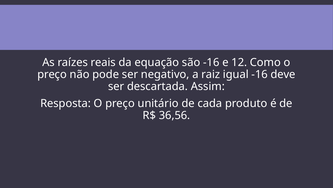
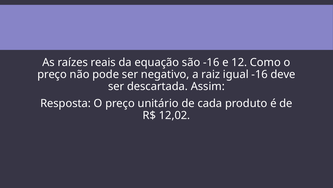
36,56: 36,56 -> 12,02
